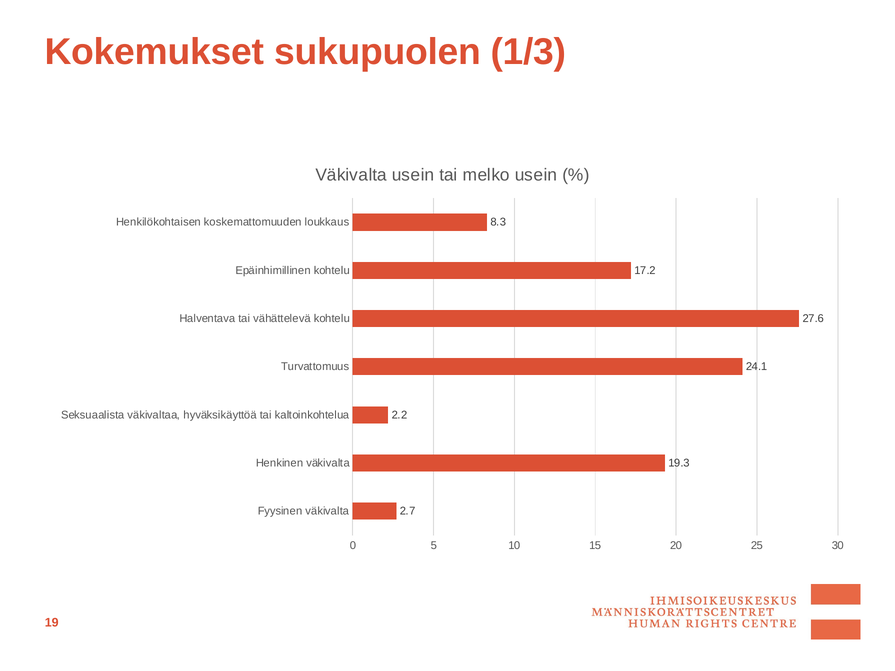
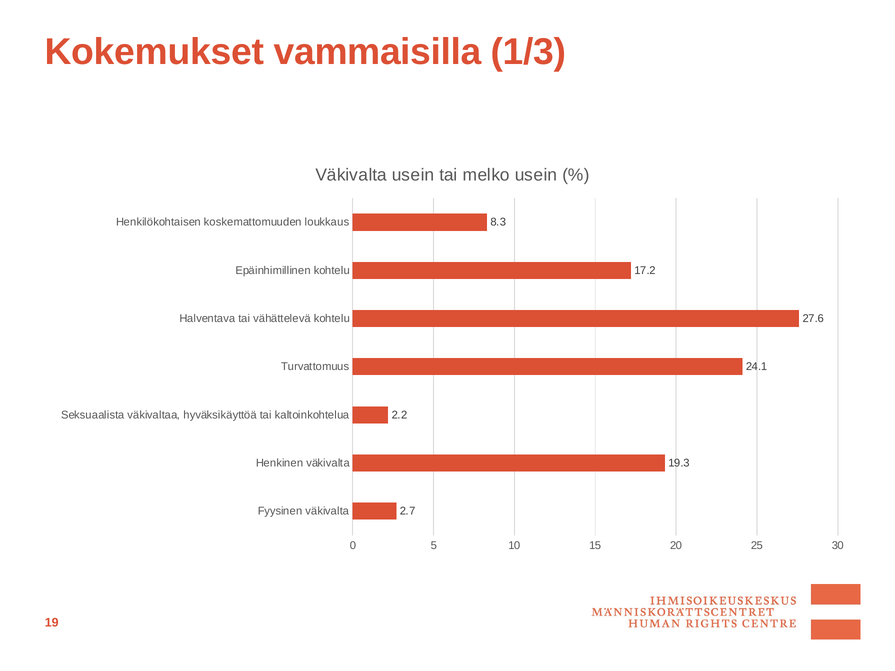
sukupuolen: sukupuolen -> vammaisilla
